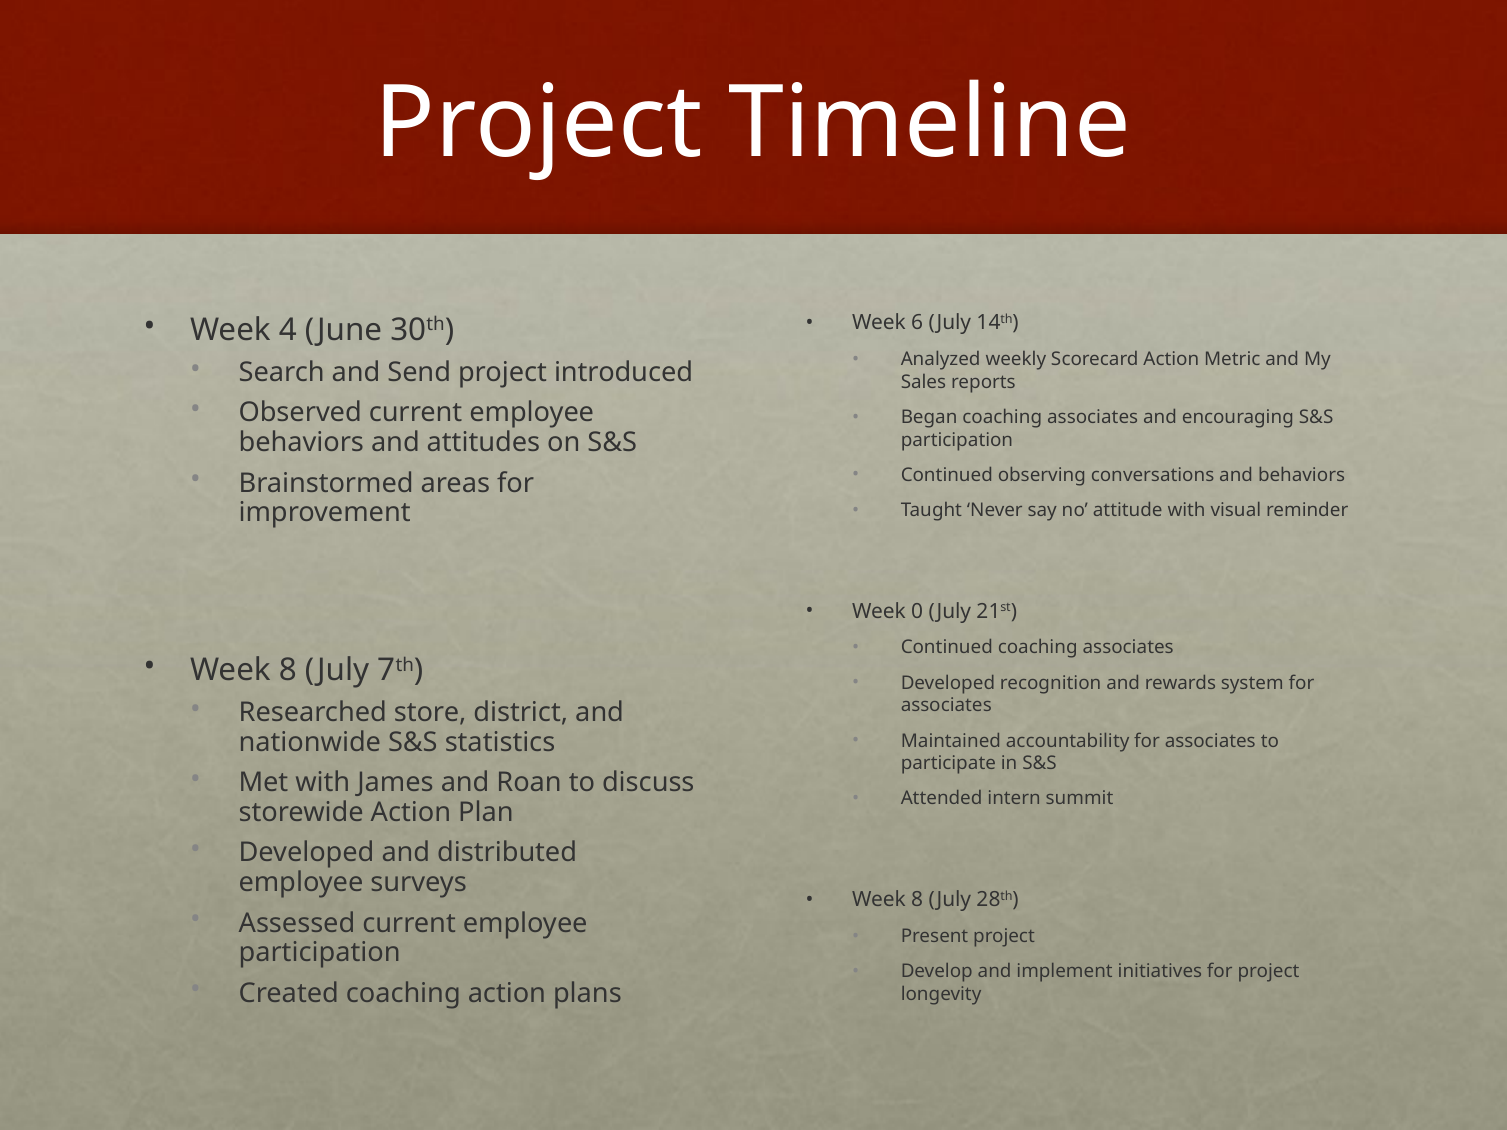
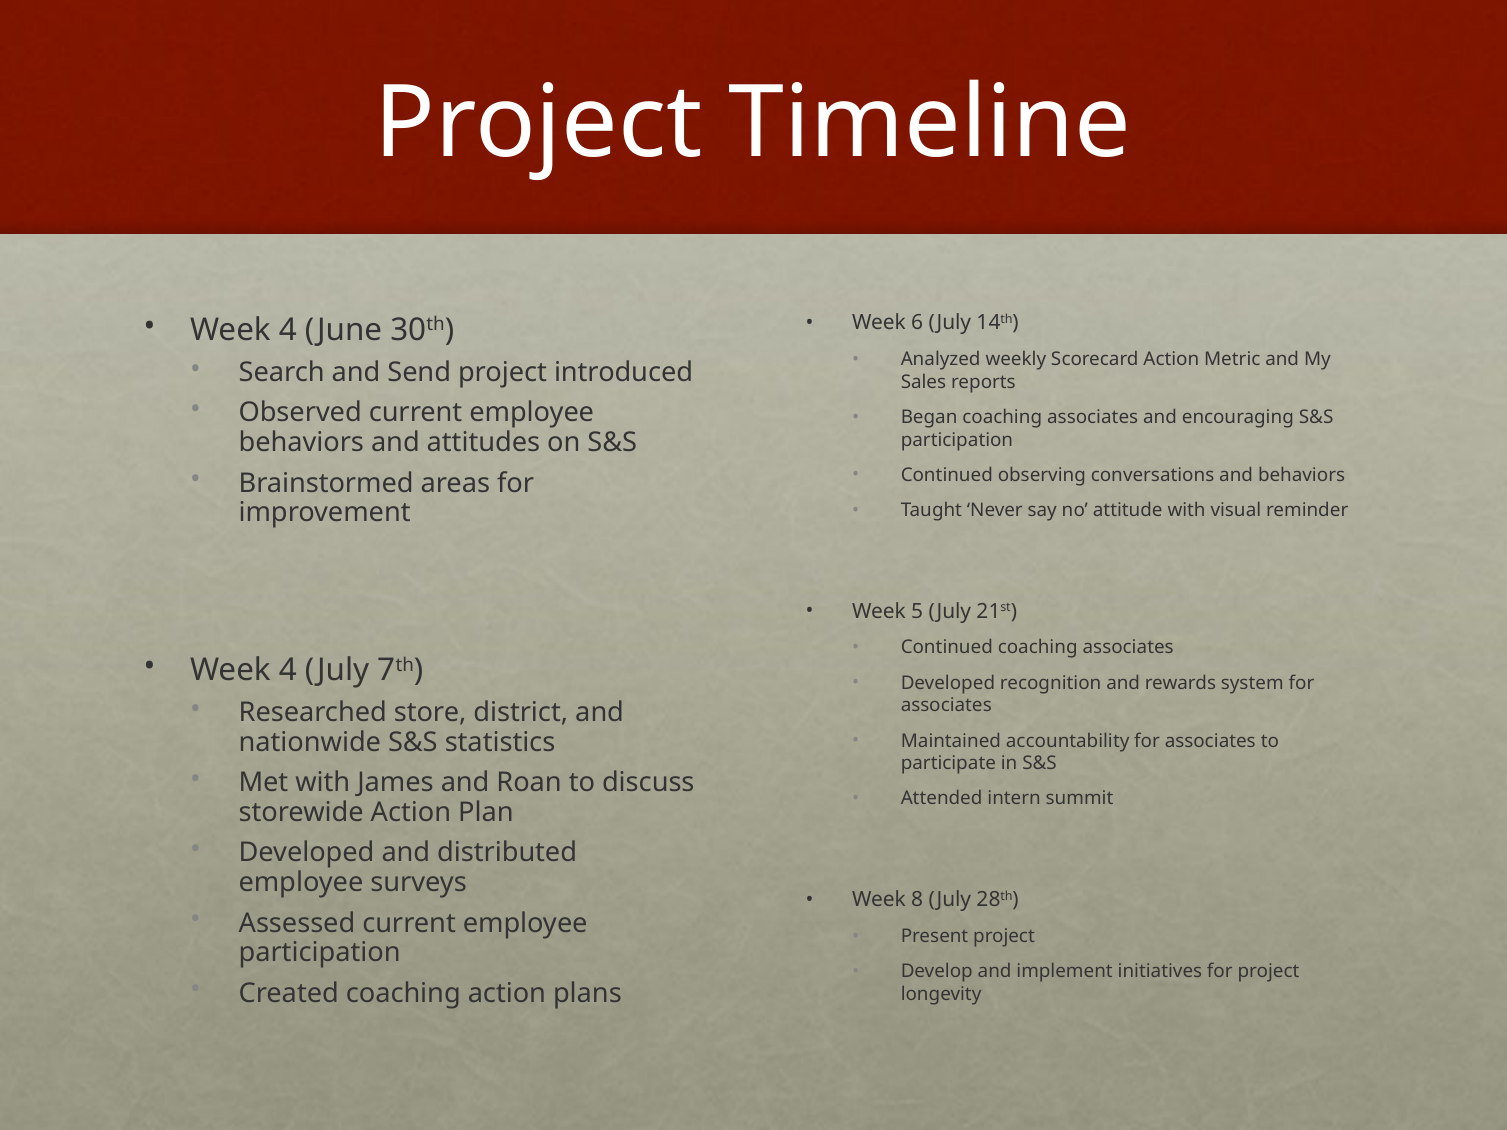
0: 0 -> 5
8 at (288, 670): 8 -> 4
